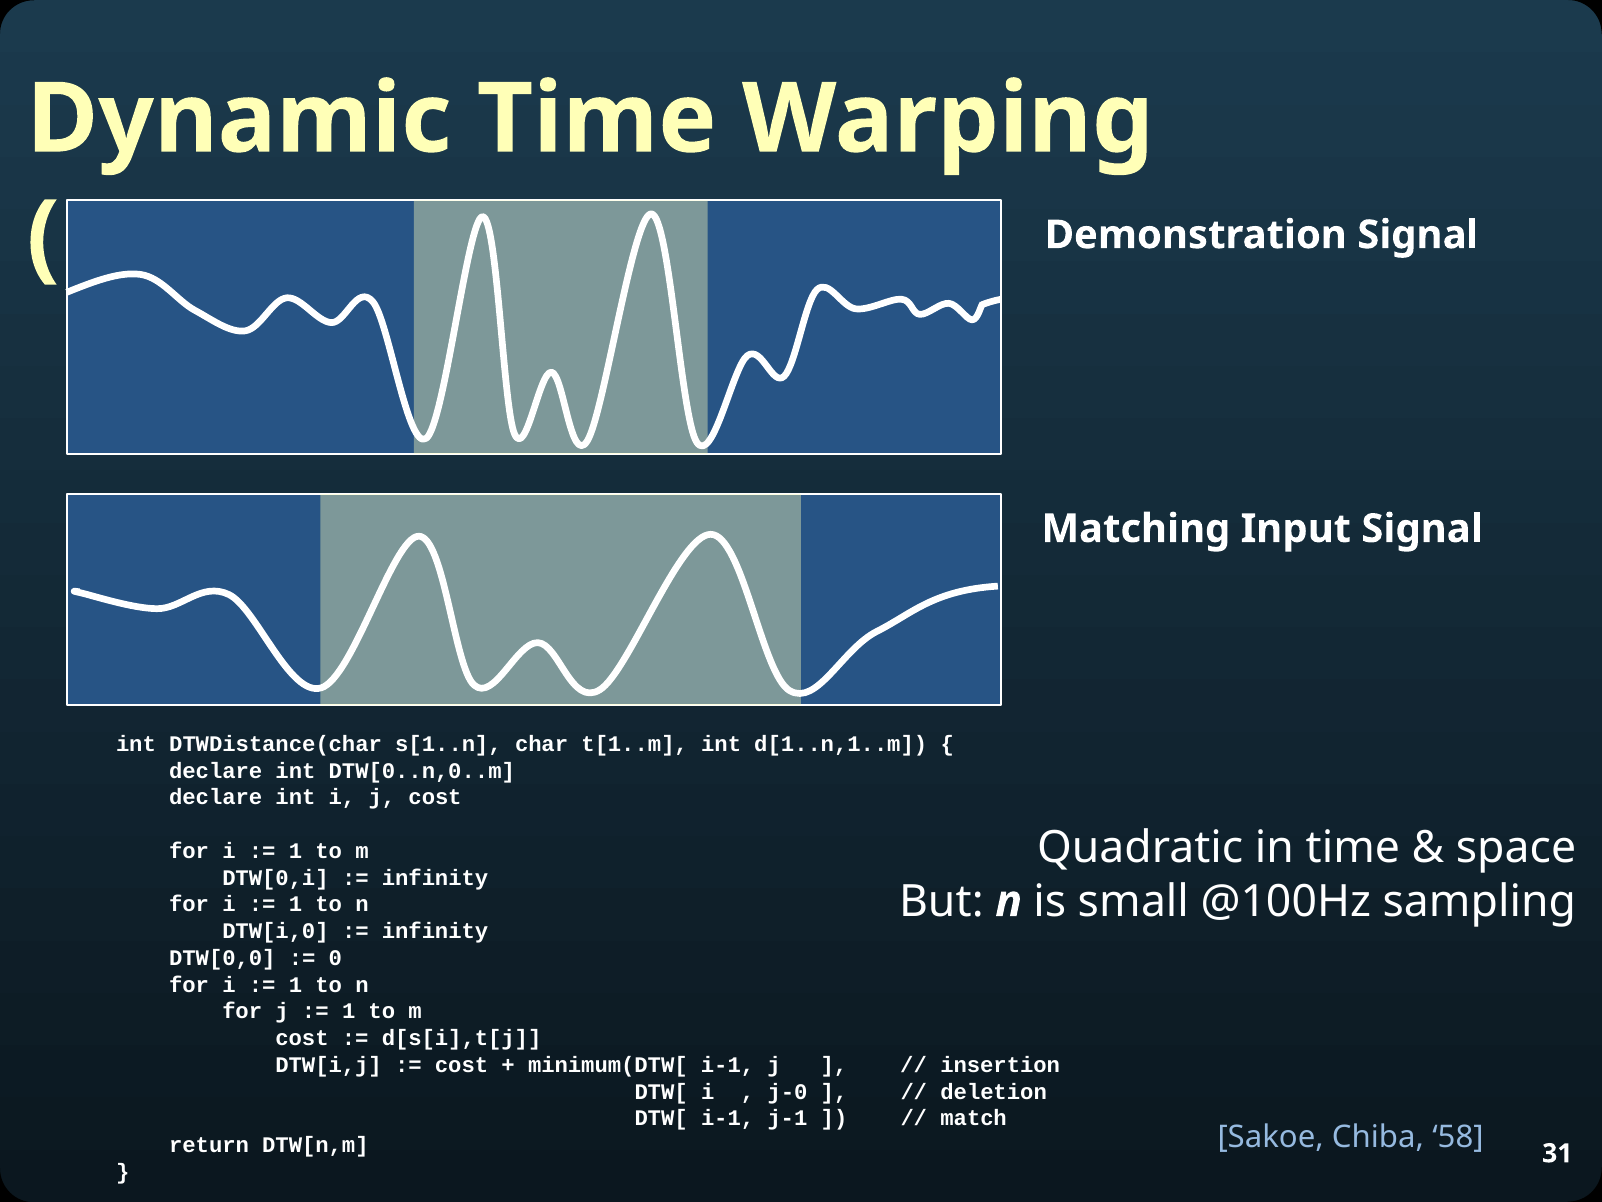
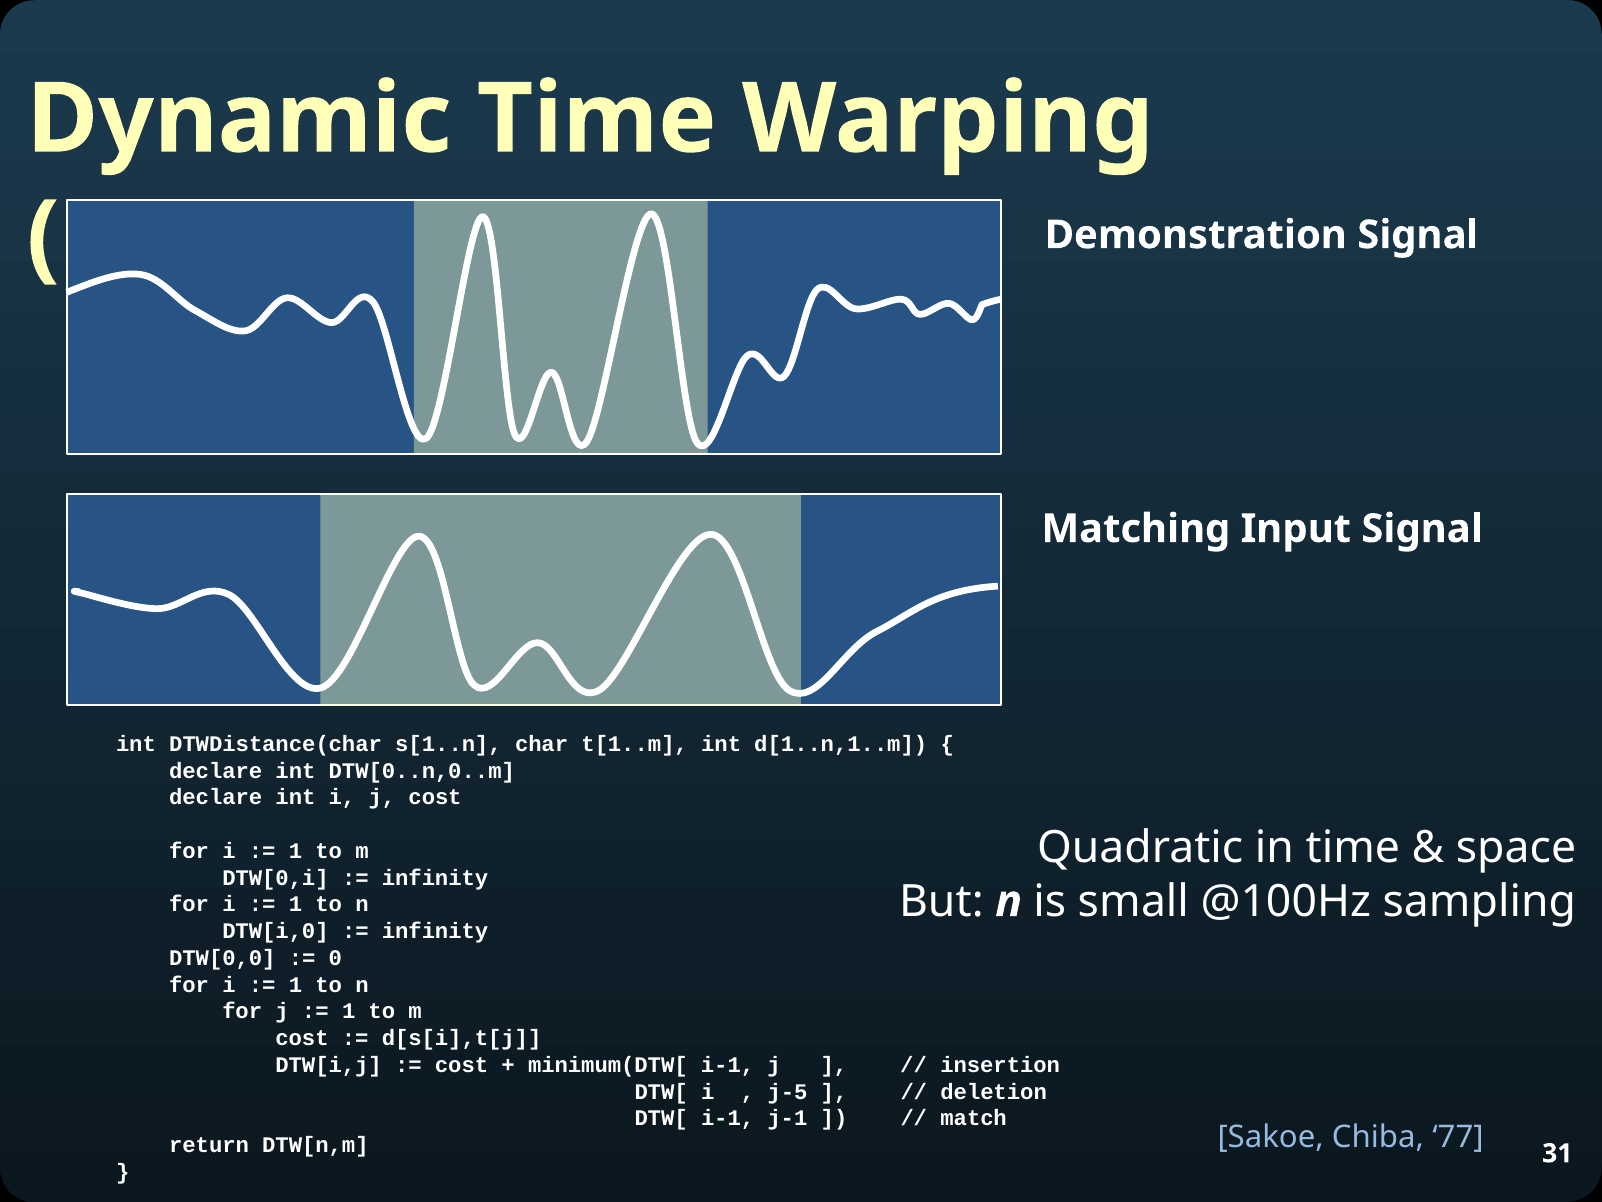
j-0: j-0 -> j-5
58: 58 -> 77
